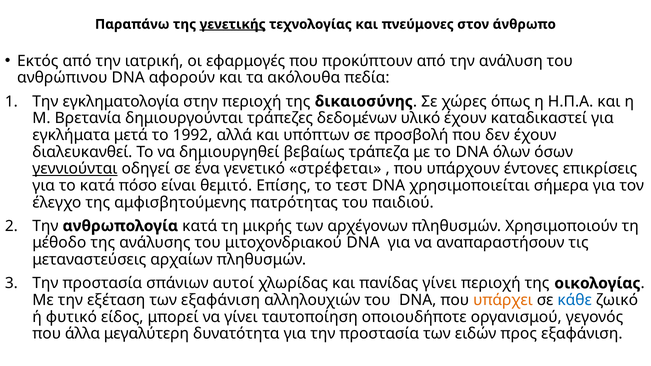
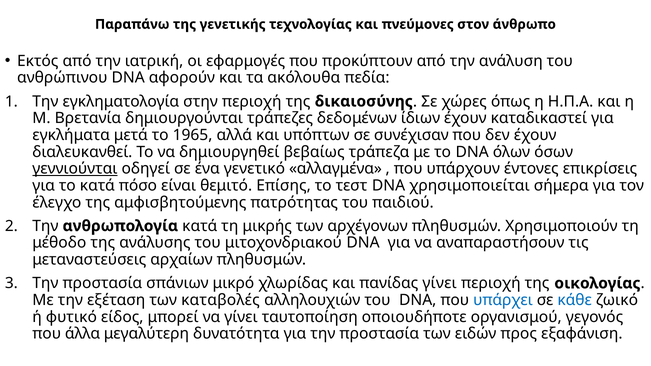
γενετικής underline: present -> none
υλικό: υλικό -> ίδιων
1992: 1992 -> 1965
προσβολή: προσβολή -> συνέχισαν
στρέφεται: στρέφεται -> αλλαγμένα
αυτοί: αυτοί -> μικρό
των εξαφάνιση: εξαφάνιση -> καταβολές
υπάρχει colour: orange -> blue
